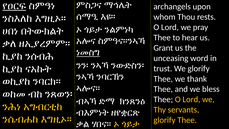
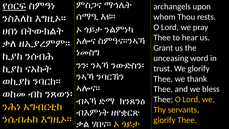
ነመስግ underline: present -> none
